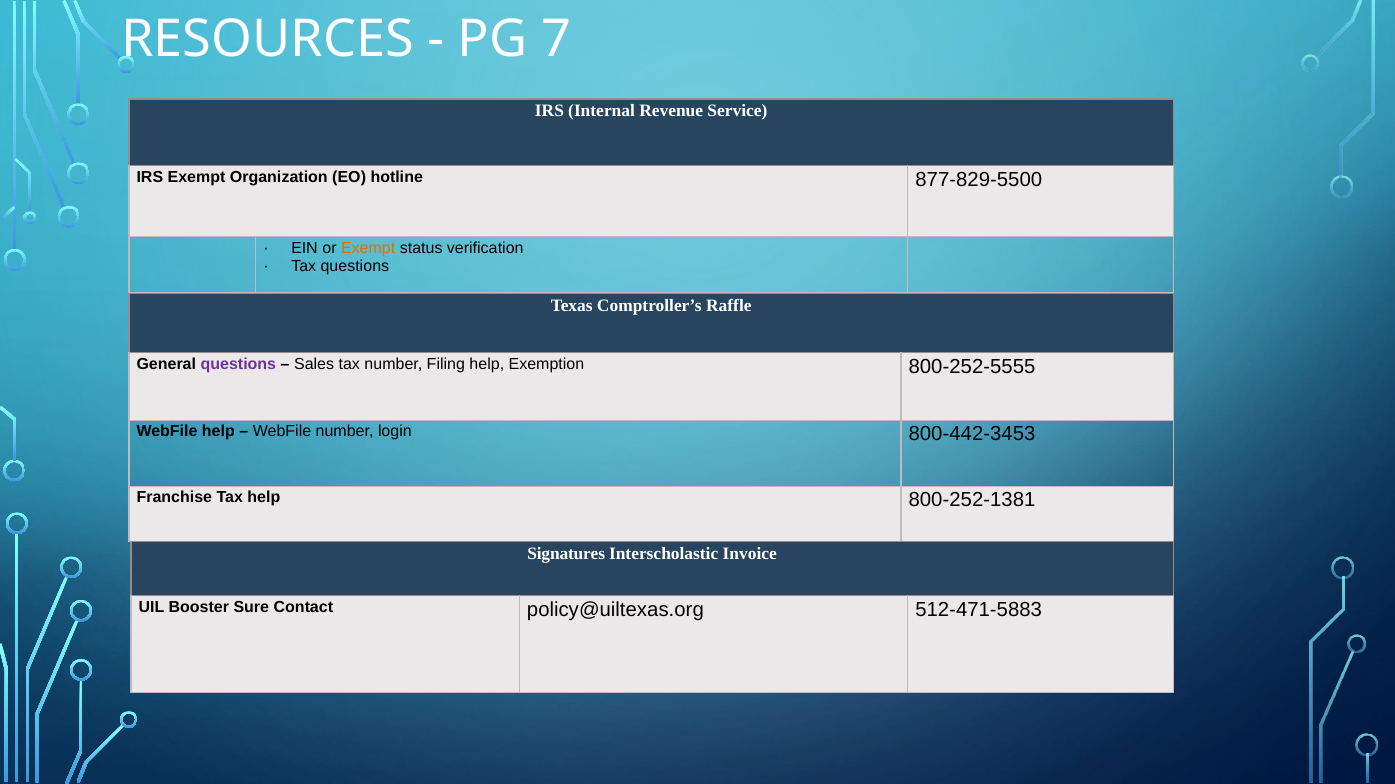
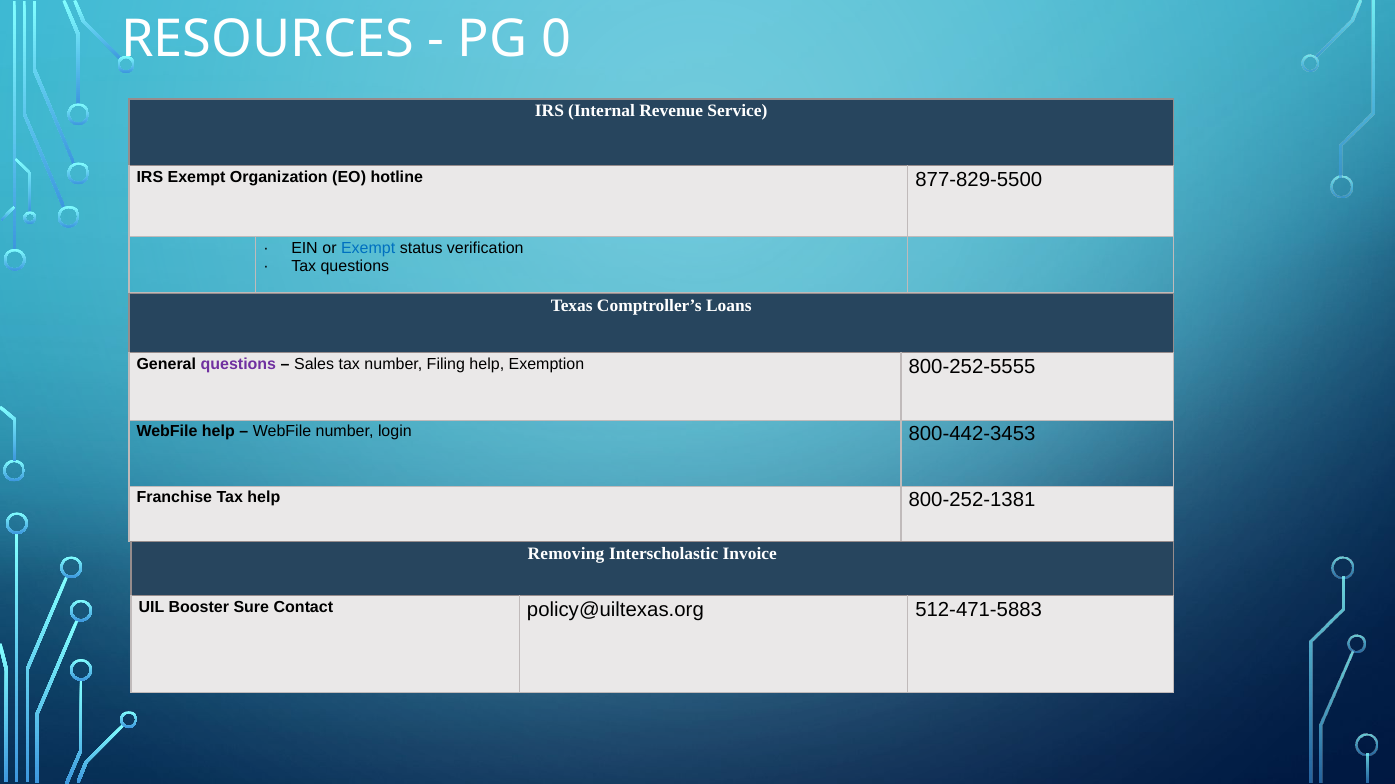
7: 7 -> 0
Exempt at (368, 248) colour: orange -> blue
Raffle: Raffle -> Loans
Signatures: Signatures -> Removing
